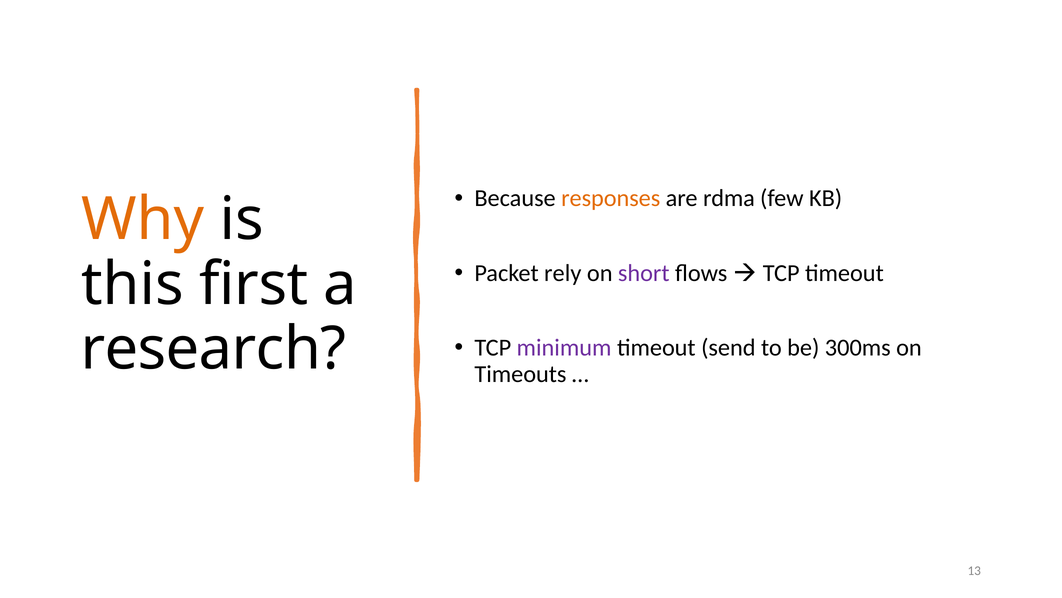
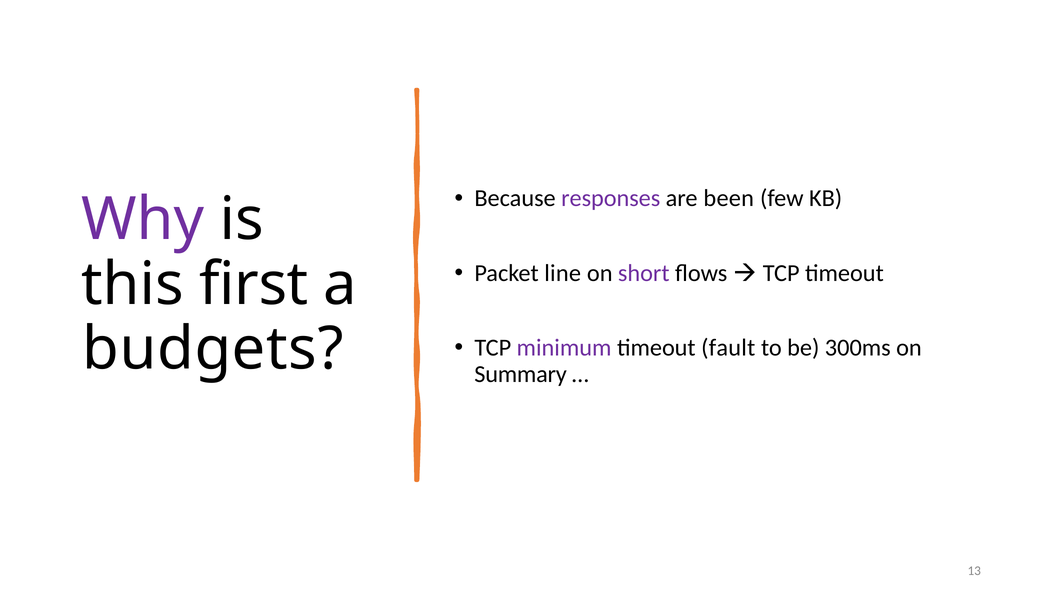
responses colour: orange -> purple
rdma: rdma -> been
Why colour: orange -> purple
rely: rely -> line
research: research -> budgets
send: send -> fault
Timeouts: Timeouts -> Summary
